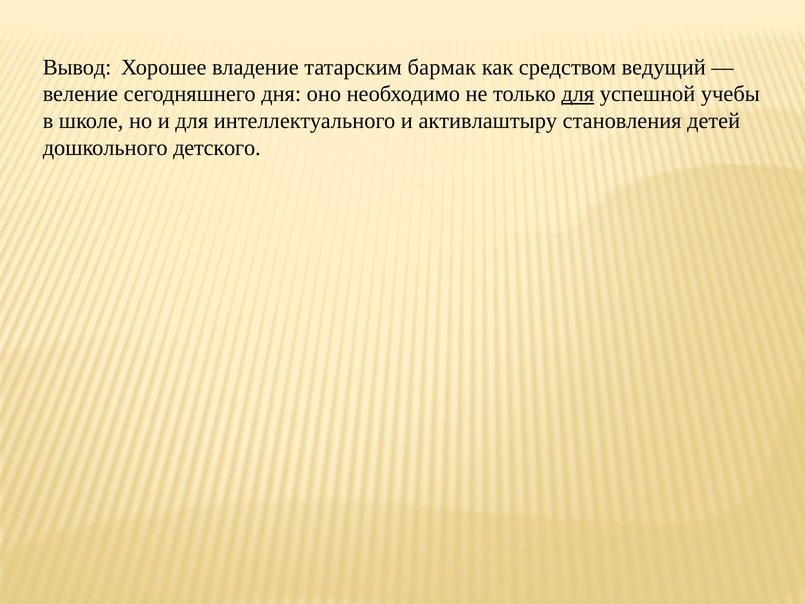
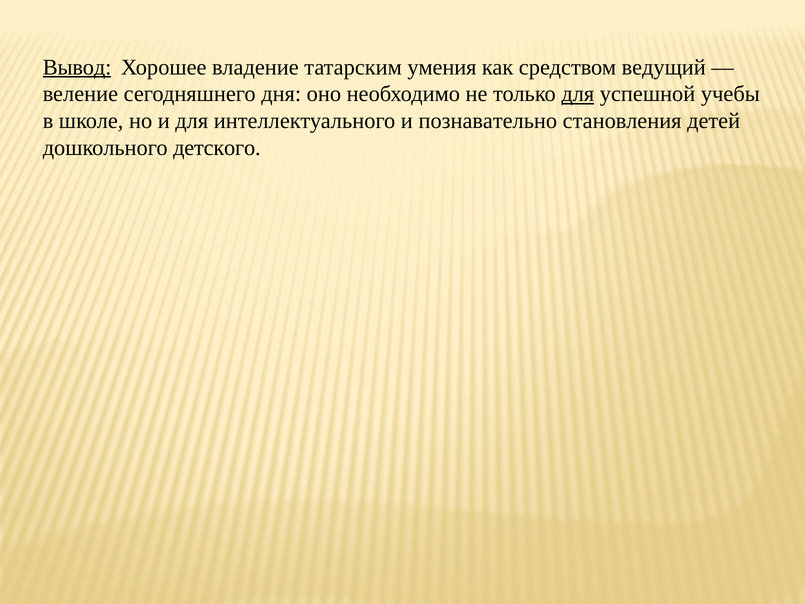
Вывод underline: none -> present
бармак: бармак -> умения
активлаштыру: активлаштыру -> познавательно
